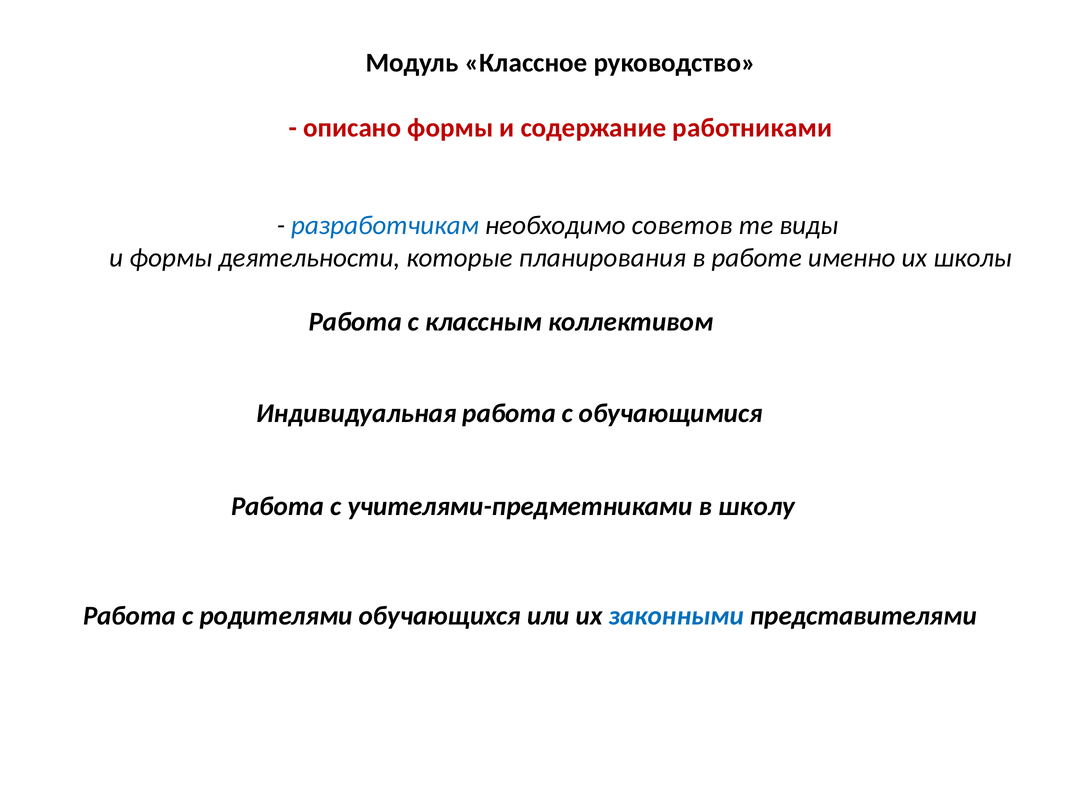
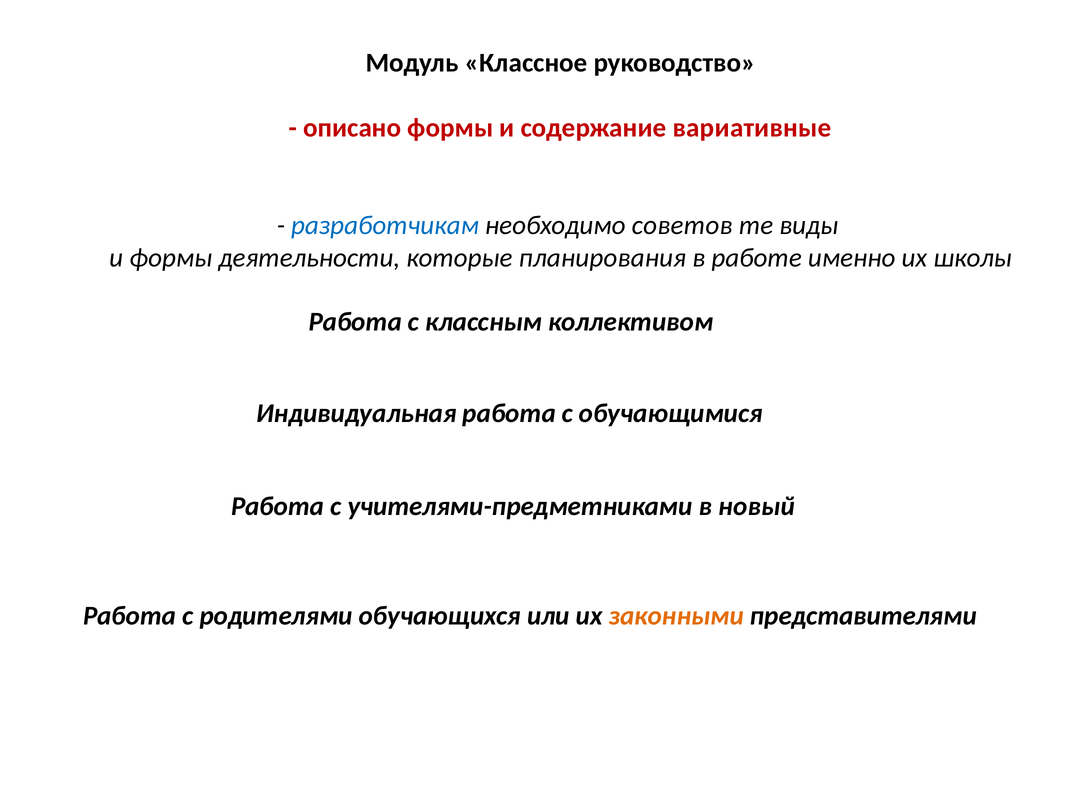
работниками: работниками -> вариативные
школу: школу -> новый
законными colour: blue -> orange
